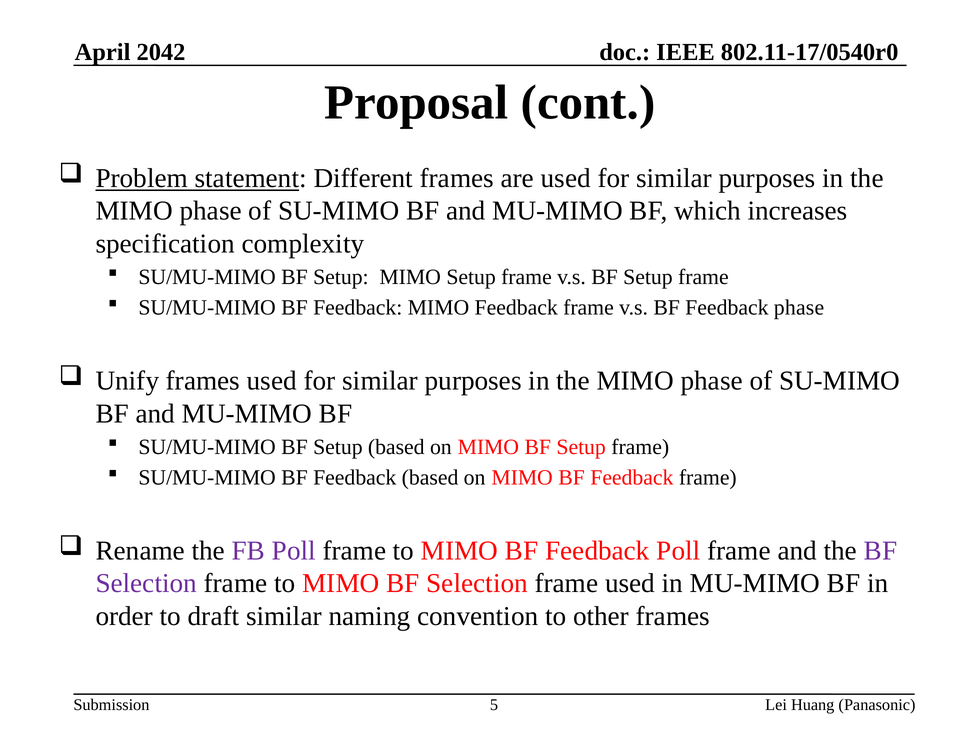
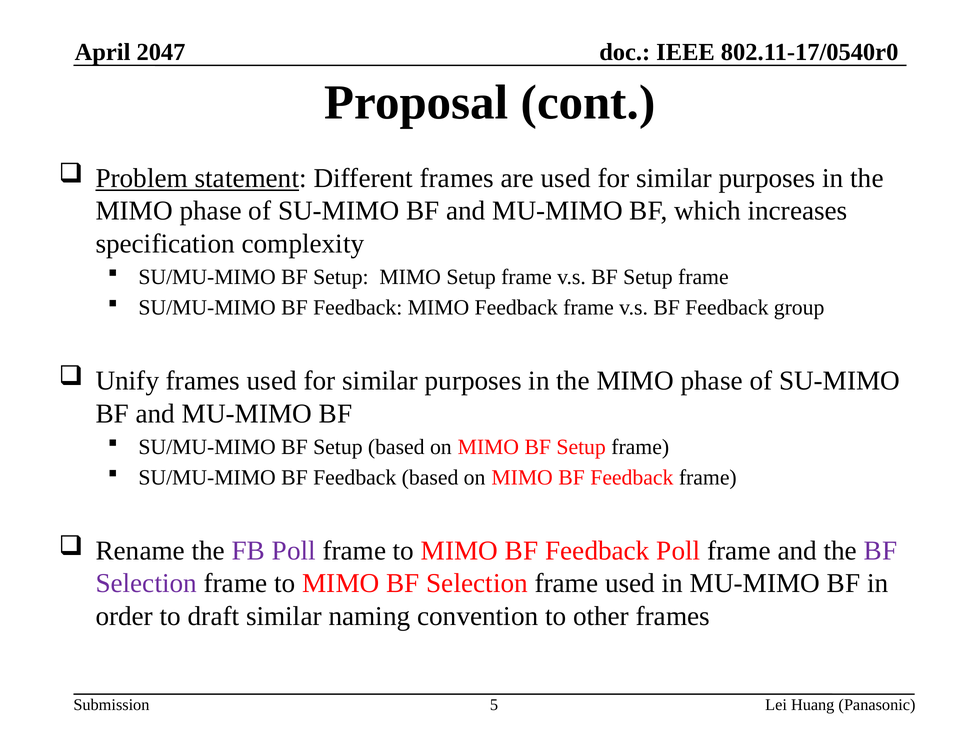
2042: 2042 -> 2047
Feedback phase: phase -> group
